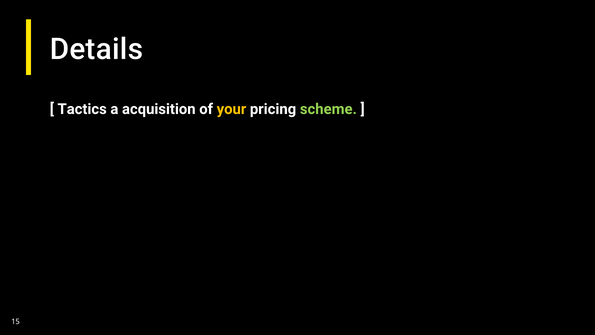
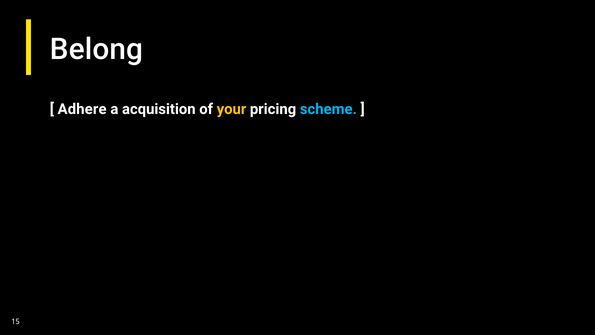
Details: Details -> Belong
Tactics: Tactics -> Adhere
scheme colour: light green -> light blue
